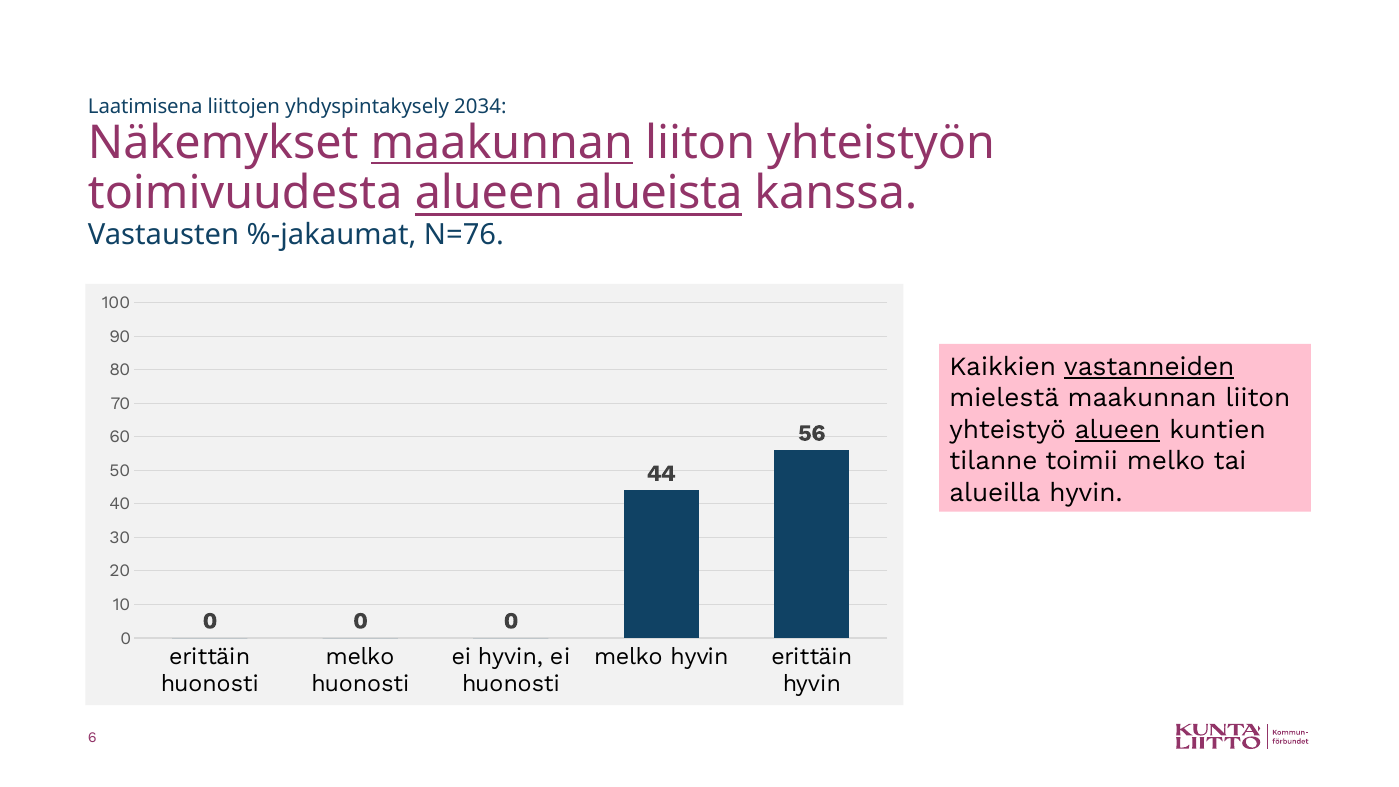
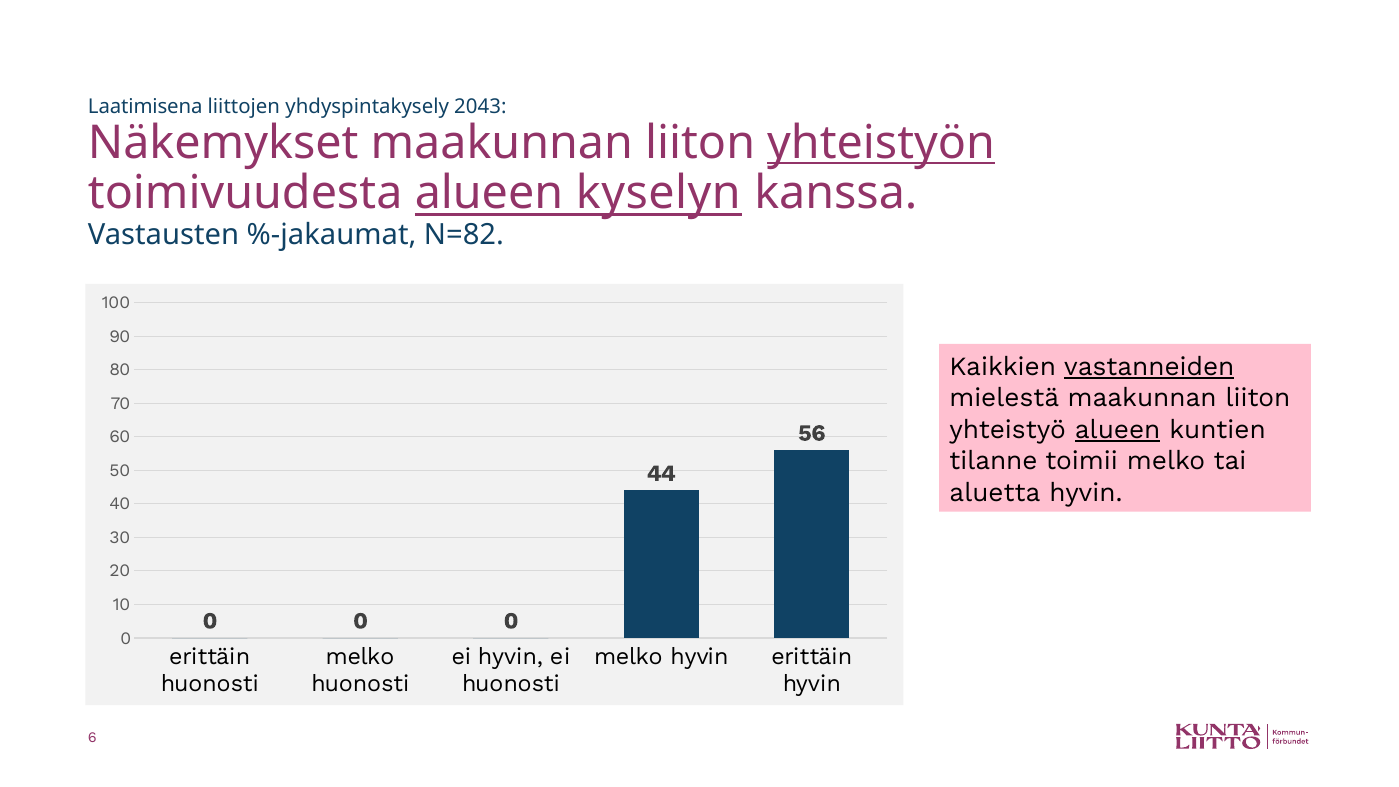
2034: 2034 -> 2043
maakunnan at (502, 143) underline: present -> none
yhteistyön underline: none -> present
alueista: alueista -> kyselyn
N=76: N=76 -> N=82
alueilla: alueilla -> aluetta
